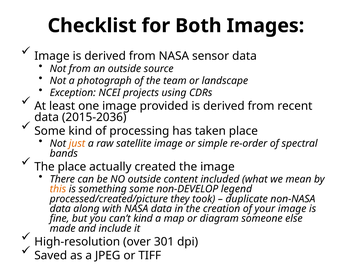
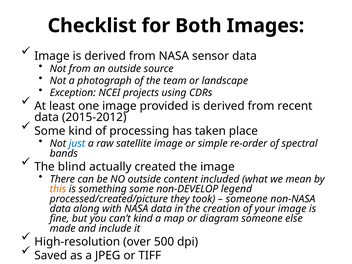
2015-2036: 2015-2036 -> 2015-2012
just colour: orange -> blue
The place: place -> blind
duplicate at (247, 199): duplicate -> someone
301: 301 -> 500
